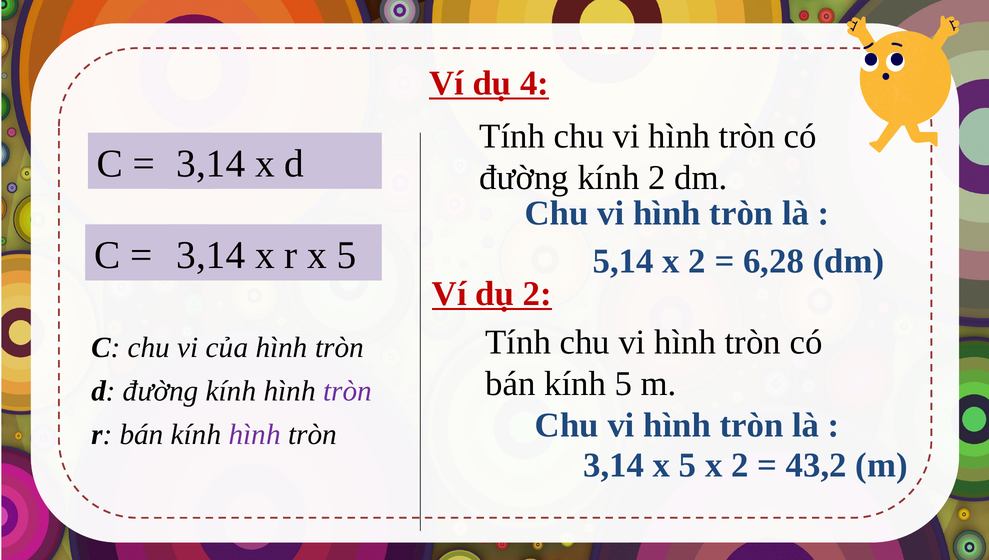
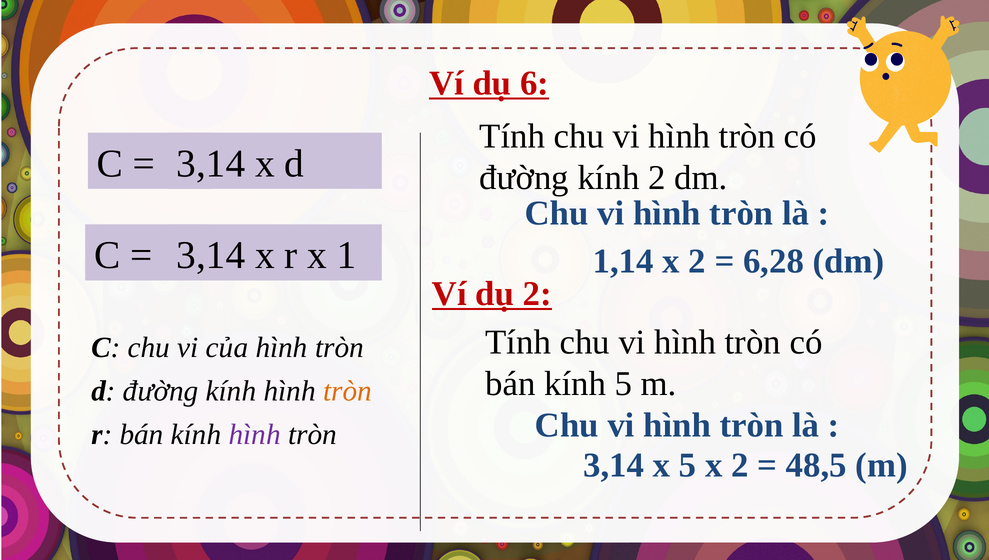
4: 4 -> 6
r x 5: 5 -> 1
5,14: 5,14 -> 1,14
tròn at (347, 391) colour: purple -> orange
43,2: 43,2 -> 48,5
